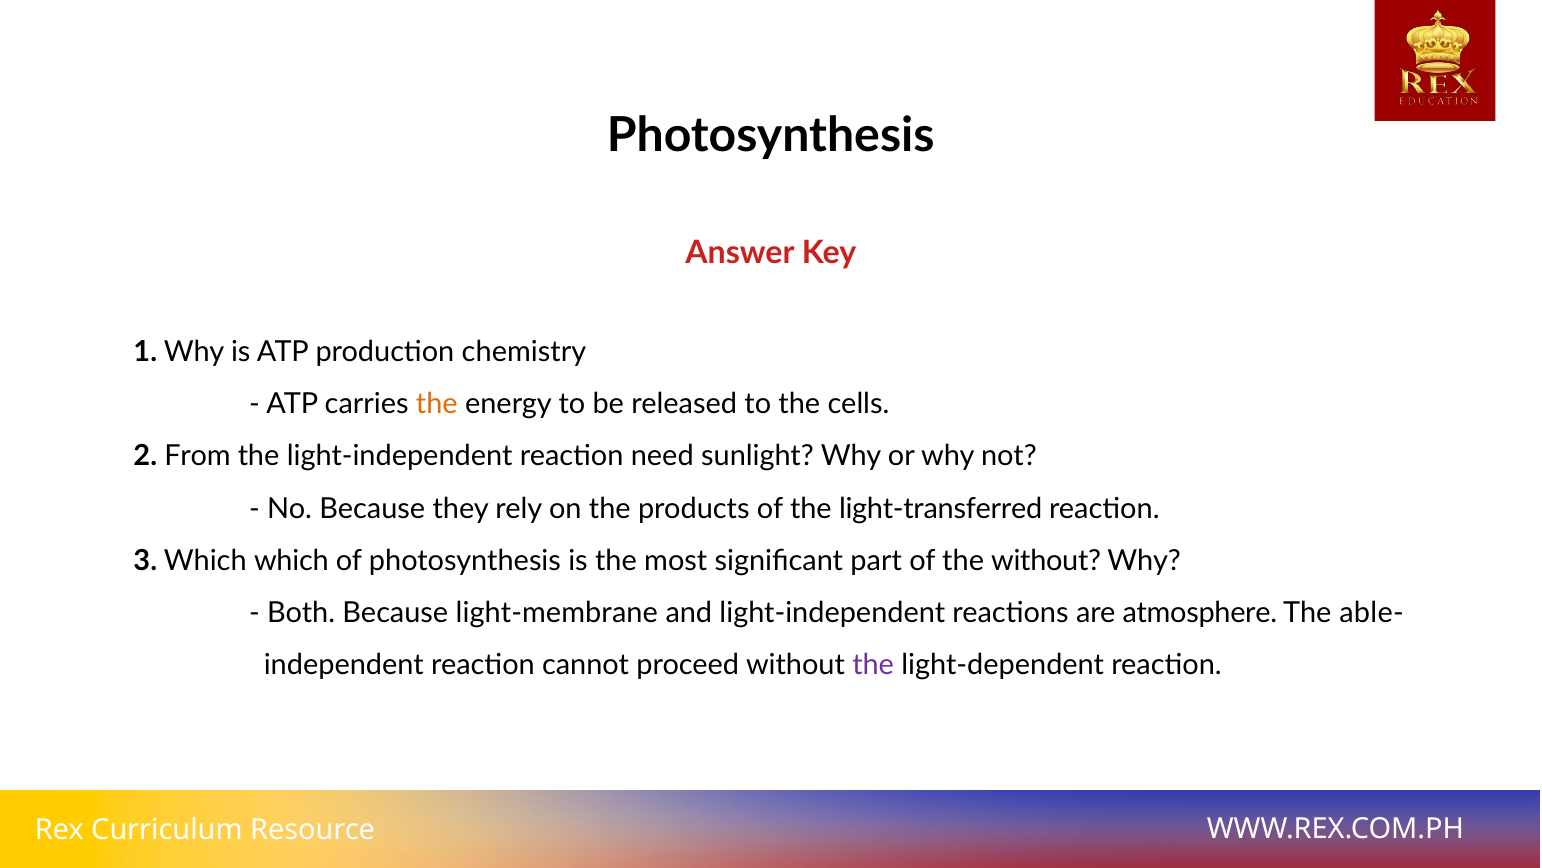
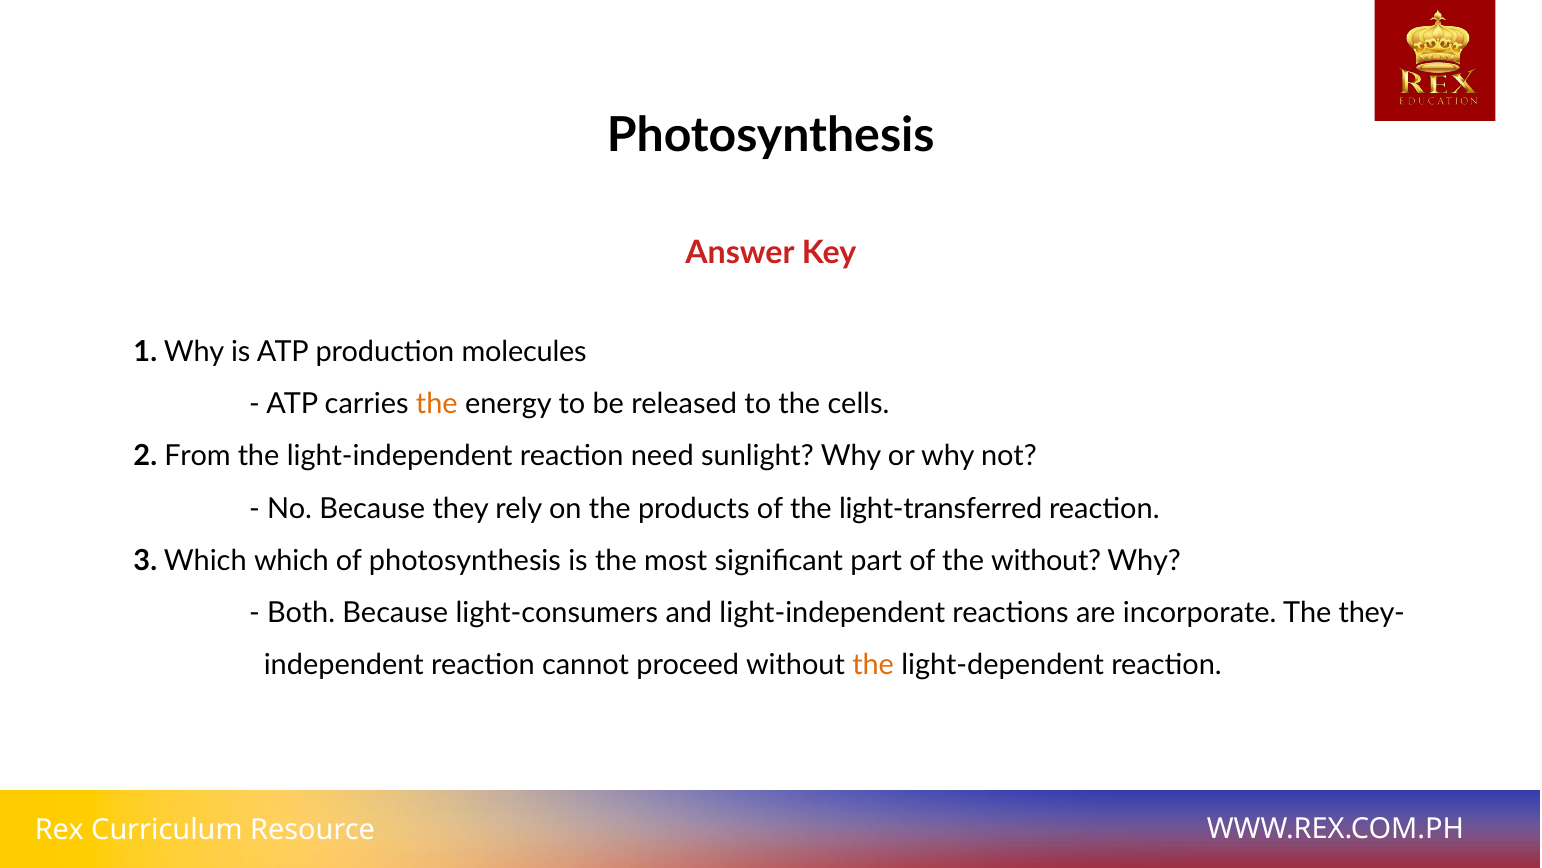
chemistry: chemistry -> molecules
light-membrane: light-membrane -> light-consumers
atmosphere: atmosphere -> incorporate
able-: able- -> they-
the at (873, 664) colour: purple -> orange
